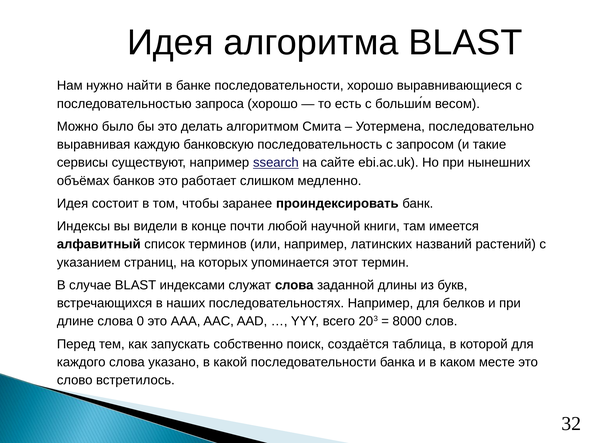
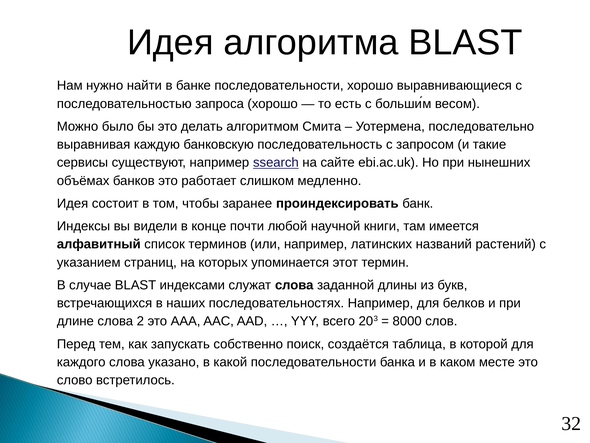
0: 0 -> 2
